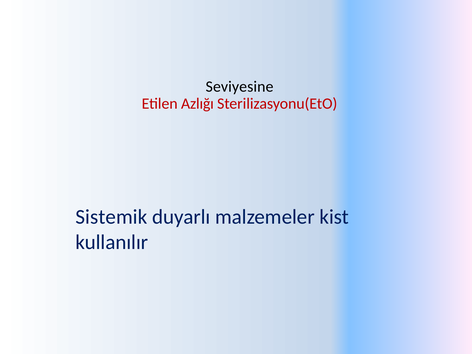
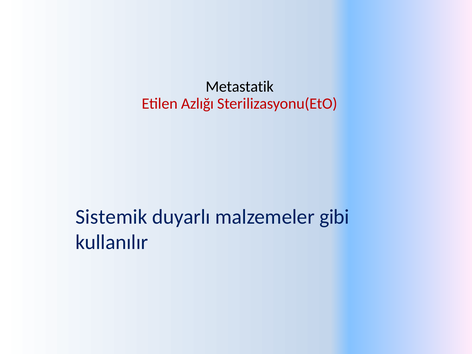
Seviyesine: Seviyesine -> Metastatik
kist: kist -> gibi
